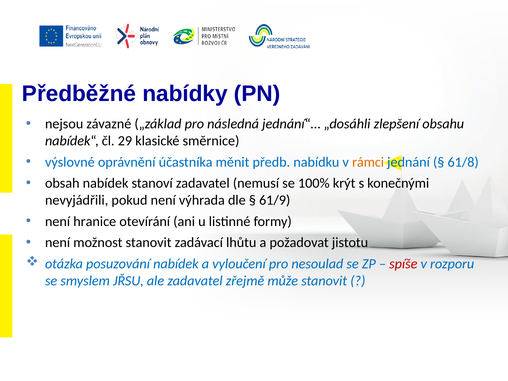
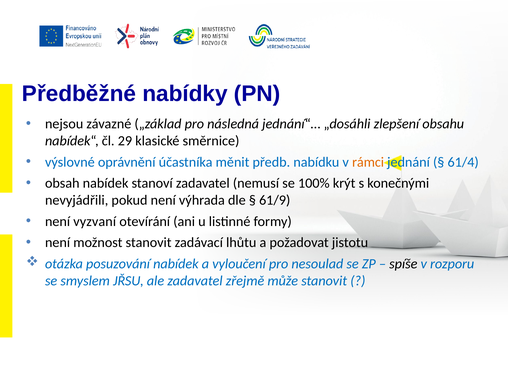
61/8: 61/8 -> 61/4
hranice: hranice -> vyzvaní
spíše colour: red -> black
